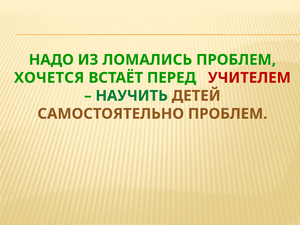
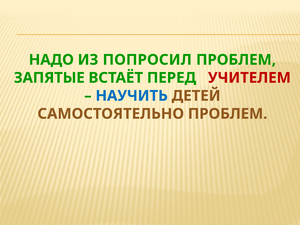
ЛОМАЛИСЬ: ЛОМАЛИСЬ -> ПОПРОСИЛ
ХОЧЕТСЯ: ХОЧЕТСЯ -> ЗАПЯТЫЕ
НАУЧИТЬ colour: green -> blue
